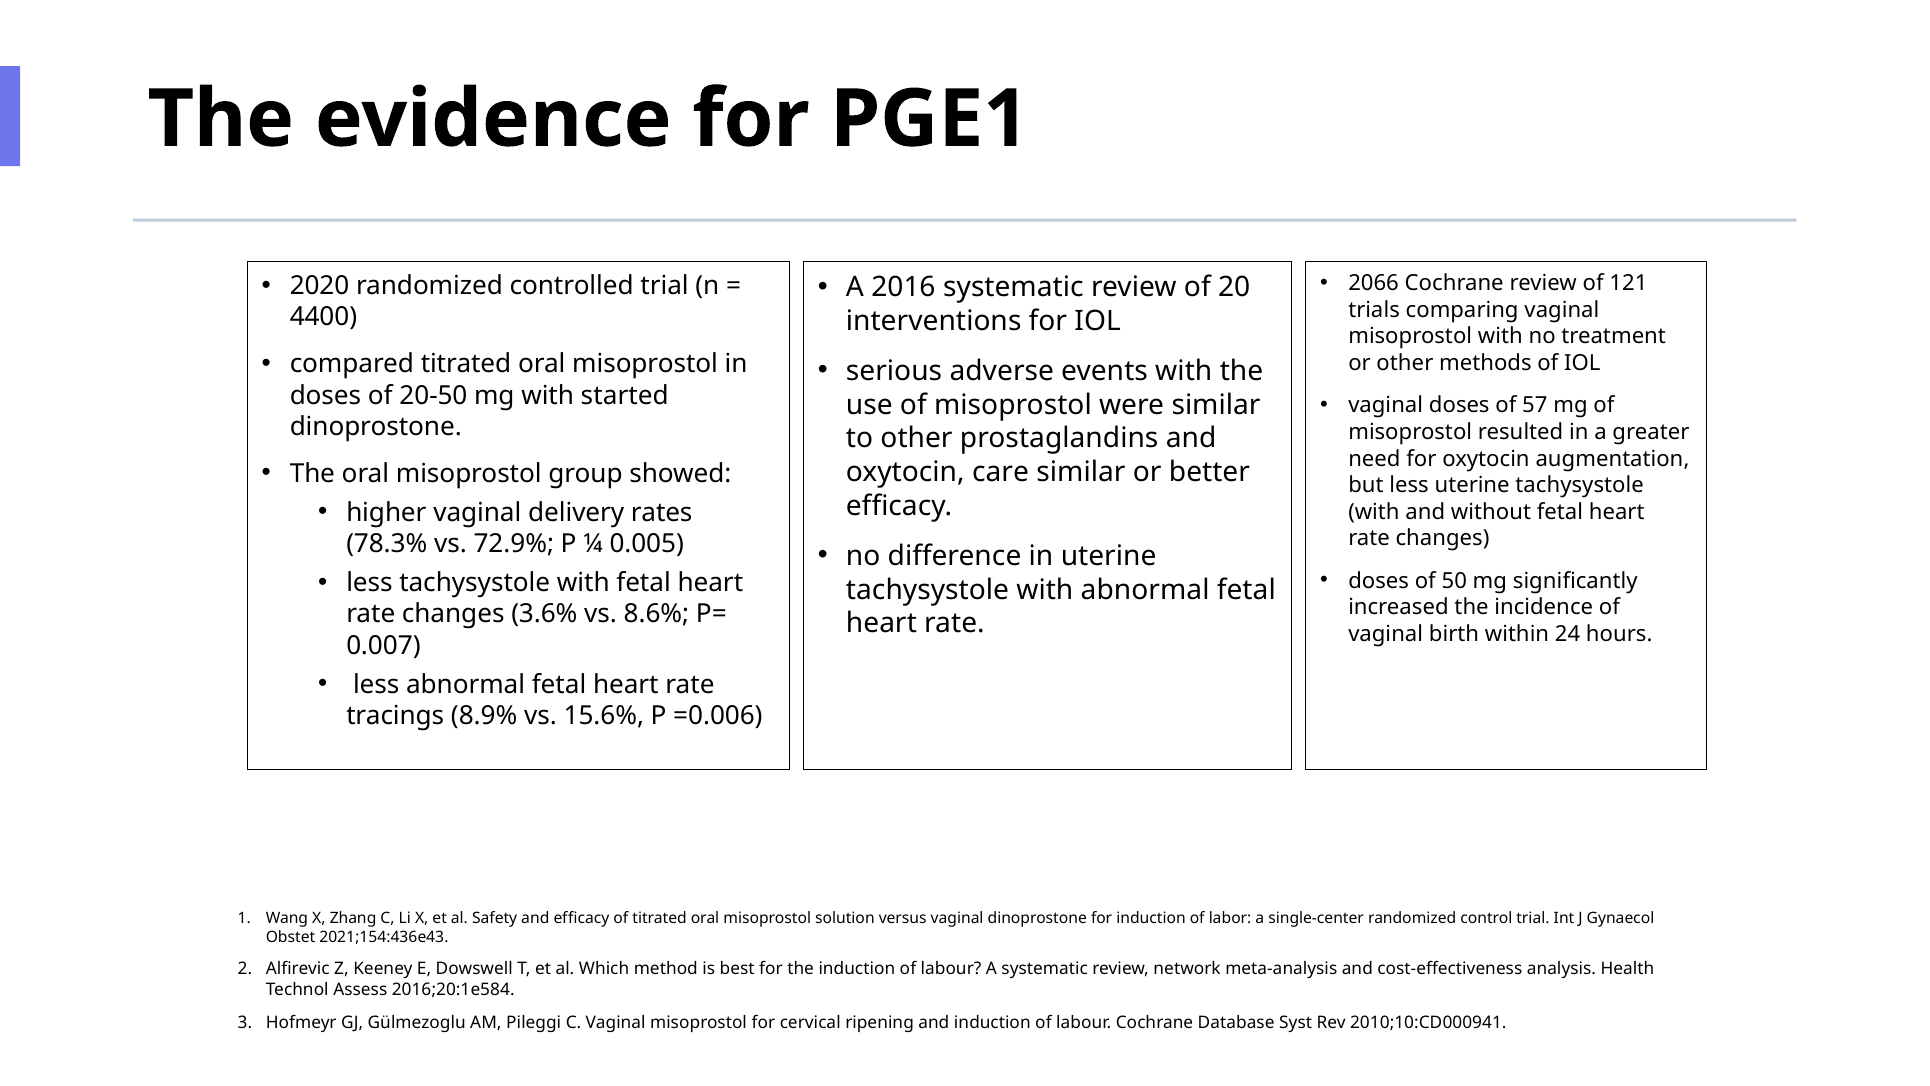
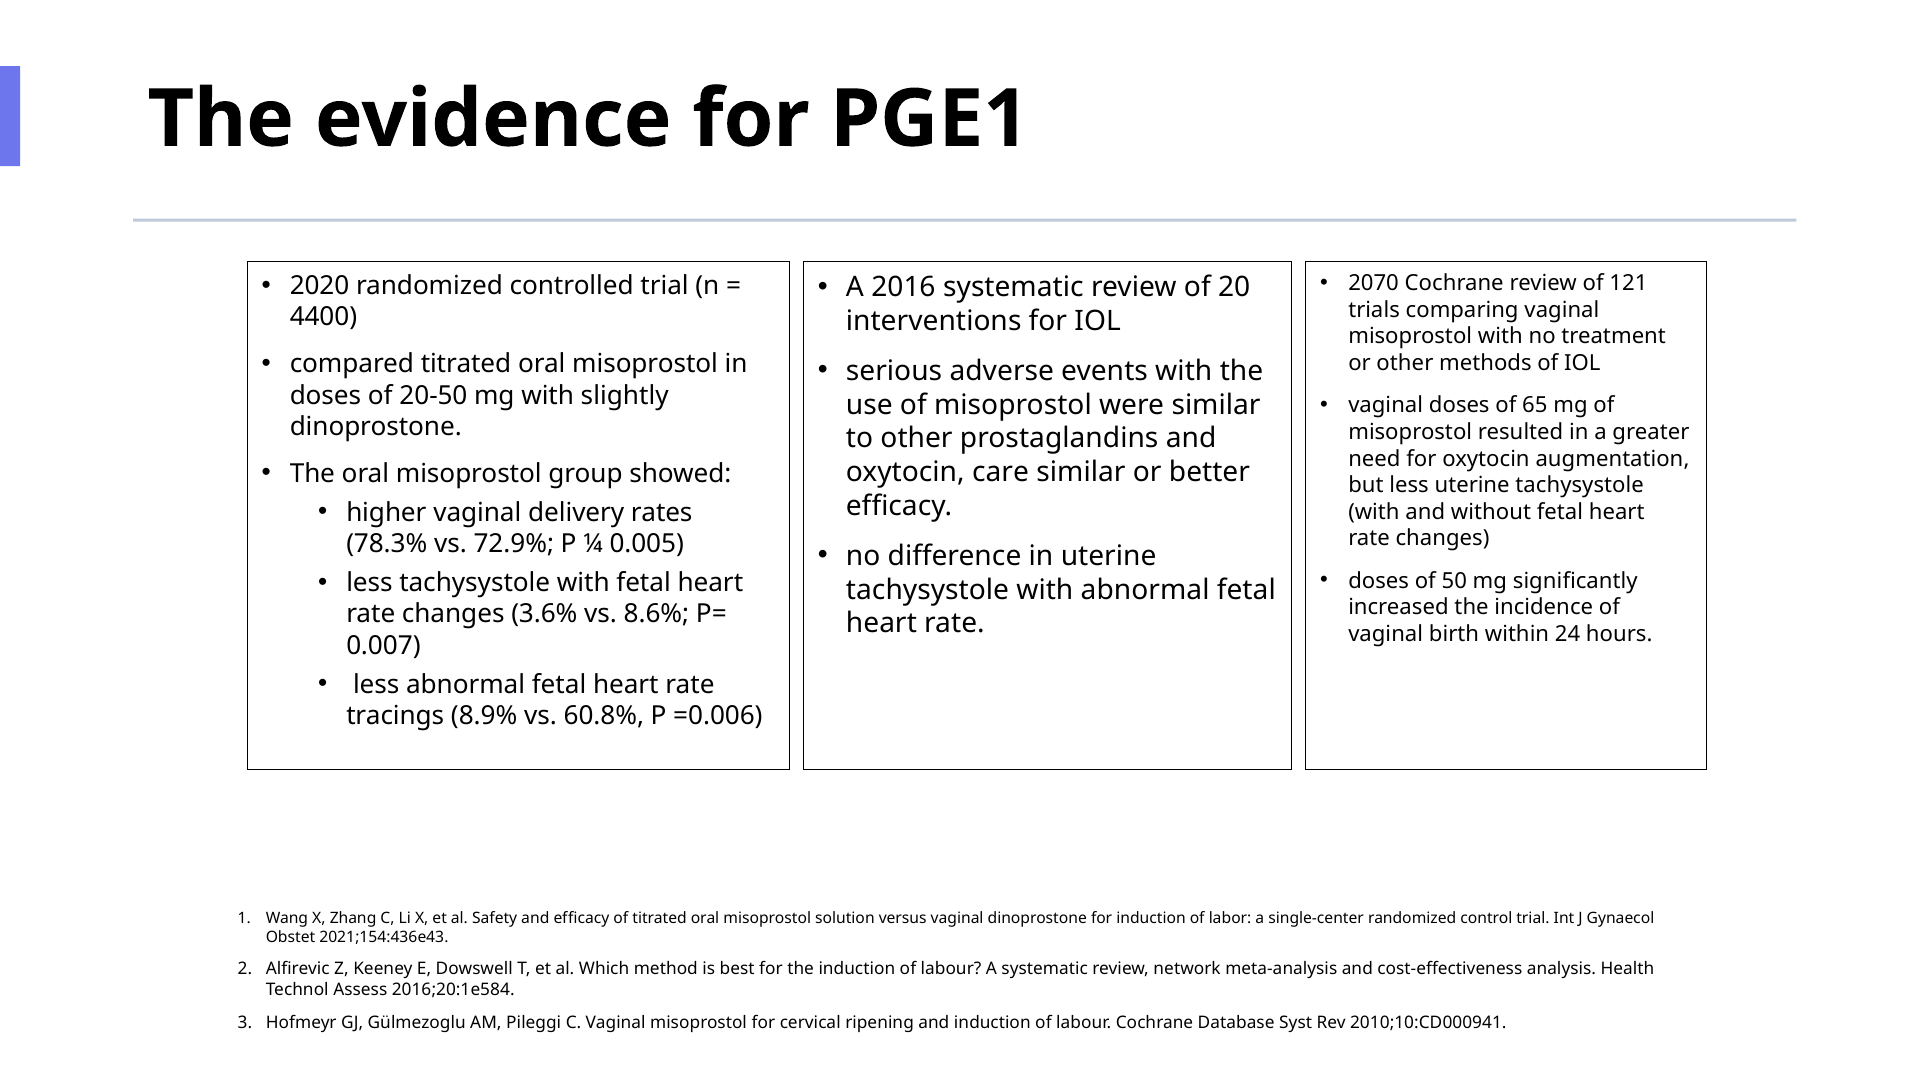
2066: 2066 -> 2070
started: started -> slightly
57: 57 -> 65
15.6%: 15.6% -> 60.8%
